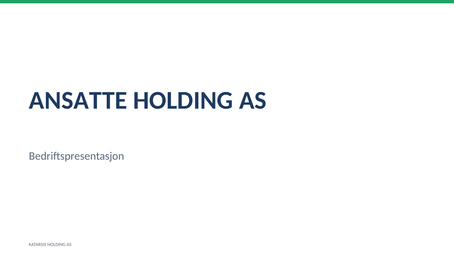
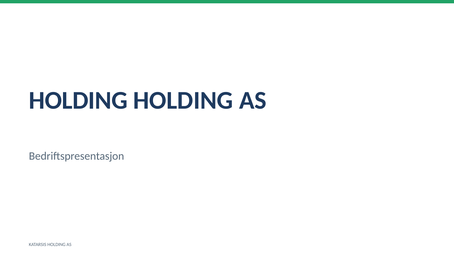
ANSATTE at (78, 101): ANSATTE -> HOLDING
